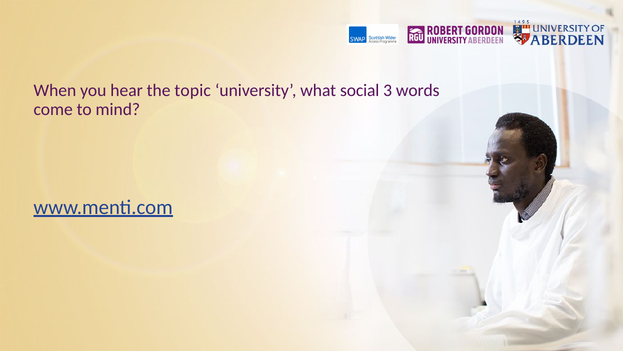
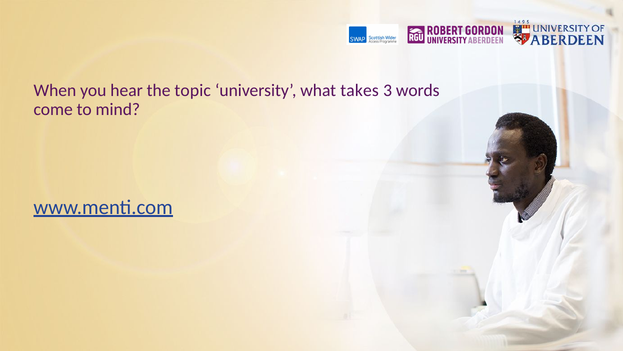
social: social -> takes
